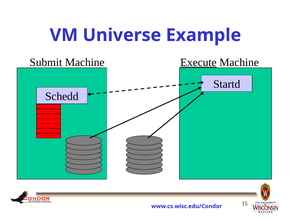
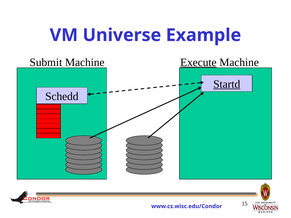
Startd underline: none -> present
